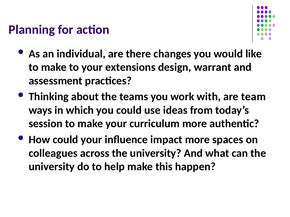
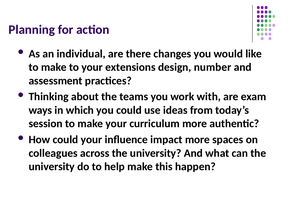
warrant: warrant -> number
team: team -> exam
